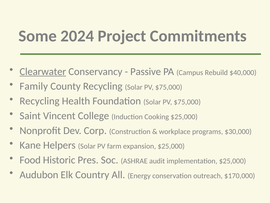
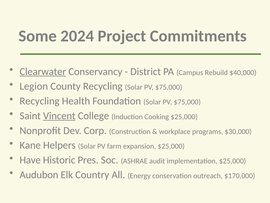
Passive: Passive -> District
Family: Family -> Legion
Vincent underline: none -> present
Food: Food -> Have
